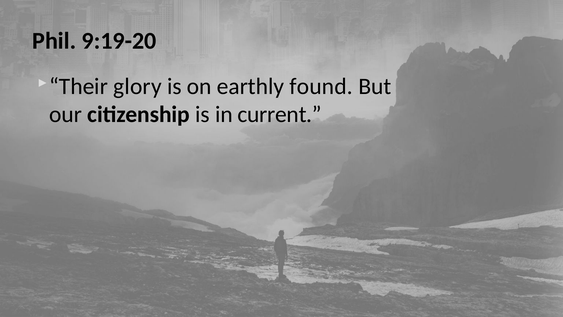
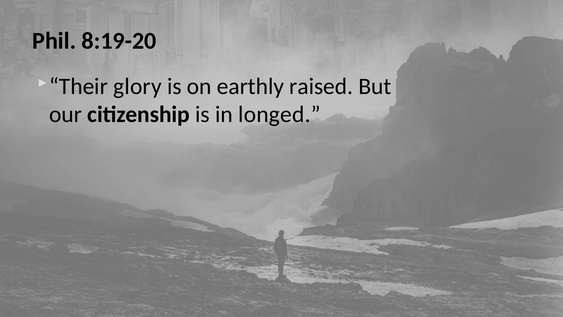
9:19-20: 9:19-20 -> 8:19-20
found: found -> raised
current: current -> longed
